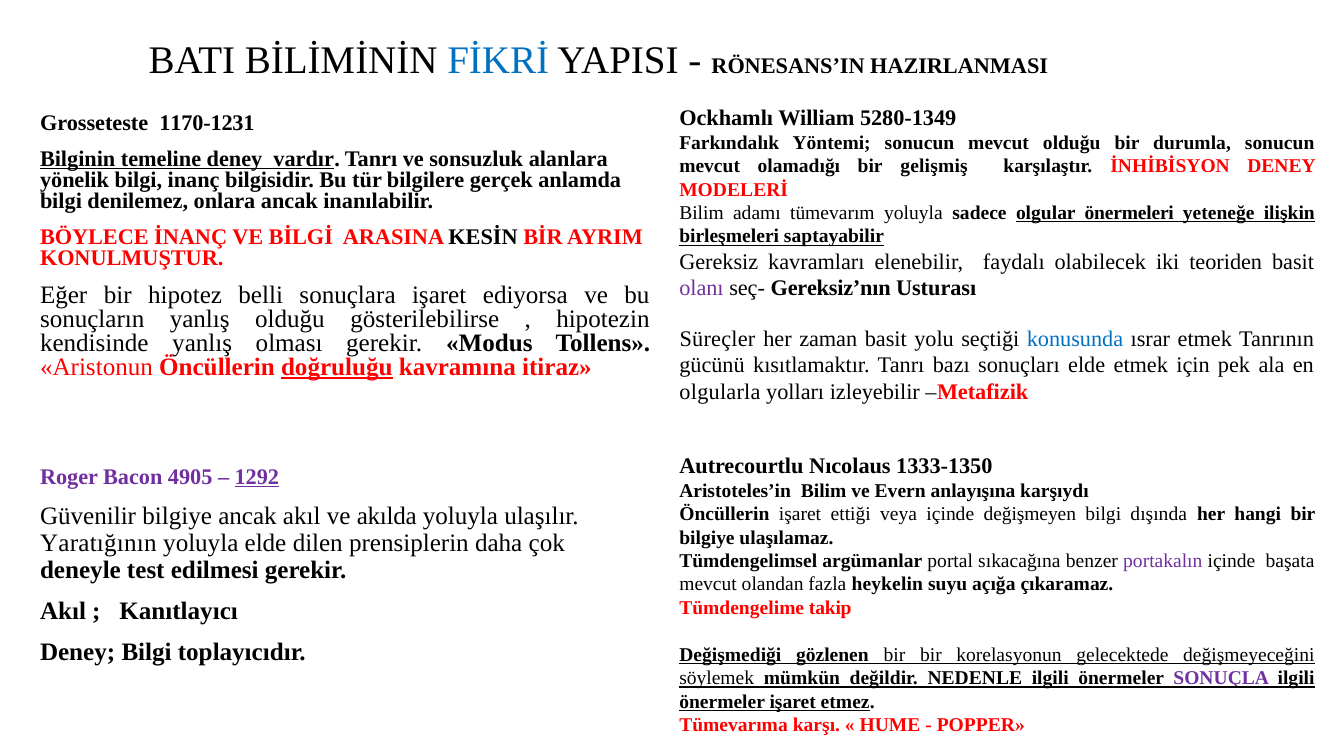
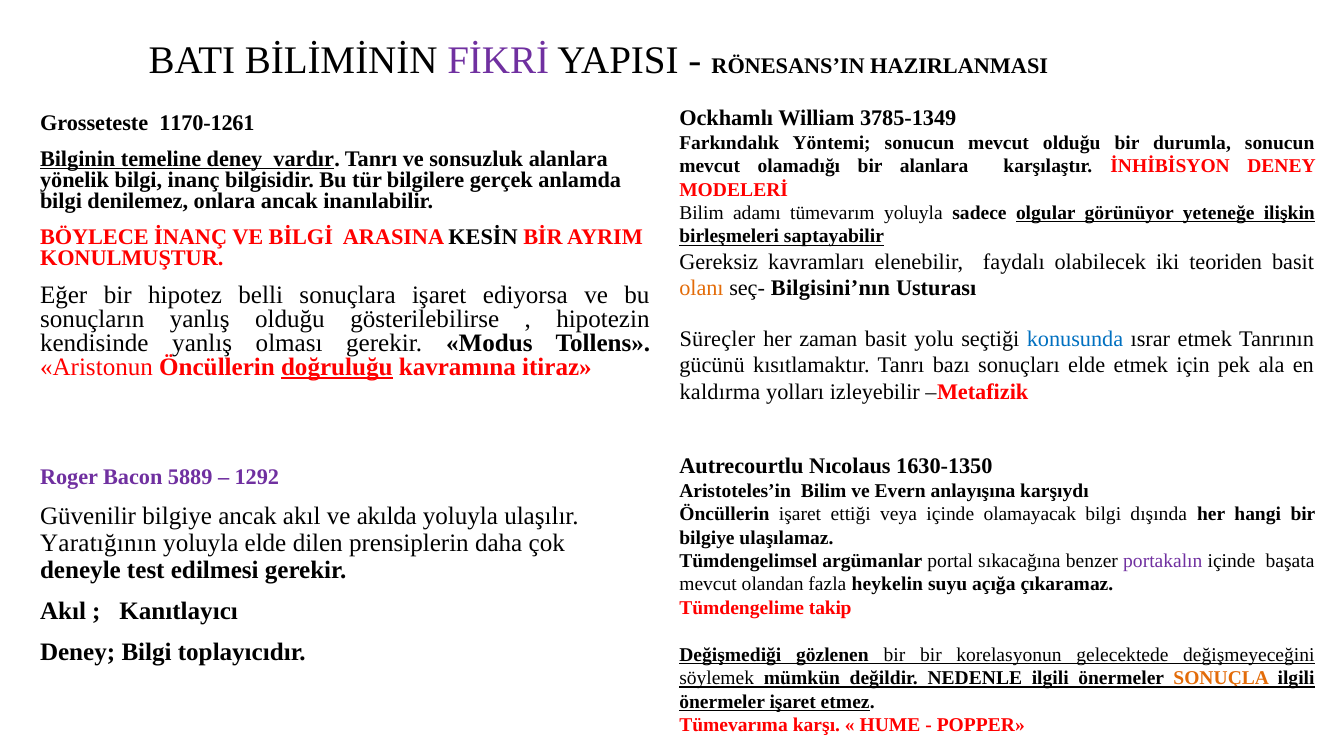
FİKRİ colour: blue -> purple
5280-1349: 5280-1349 -> 3785-1349
1170-1231: 1170-1231 -> 1170-1261
bir gelişmiş: gelişmiş -> alanlara
önermeleri: önermeleri -> görünüyor
olanı colour: purple -> orange
Gereksiz’nın: Gereksiz’nın -> Bilgisini’nın
olgularla: olgularla -> kaldırma
1333-1350: 1333-1350 -> 1630-1350
4905: 4905 -> 5889
1292 underline: present -> none
değişmeyen: değişmeyen -> olamayacak
SONUÇLA colour: purple -> orange
